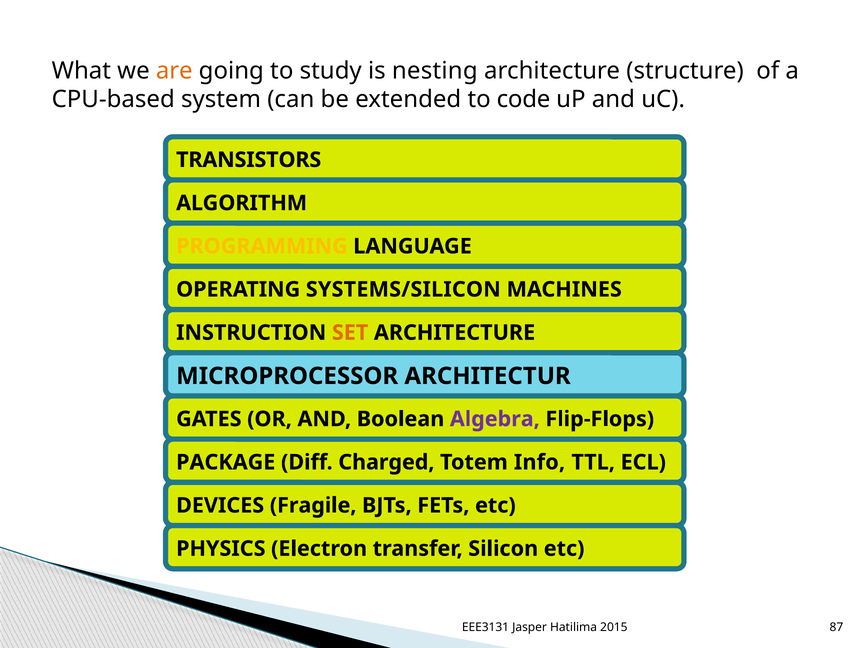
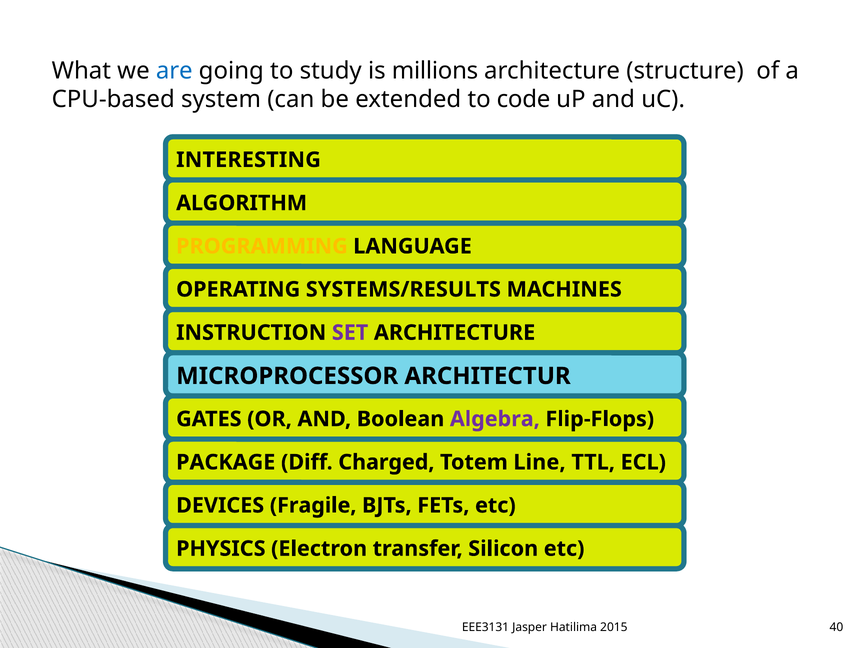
are colour: orange -> blue
nesting: nesting -> millions
TRANSISTORS: TRANSISTORS -> INTERESTING
SYSTEMS/SILICON: SYSTEMS/SILICON -> SYSTEMS/RESULTS
SET colour: orange -> purple
Info: Info -> Line
87: 87 -> 40
